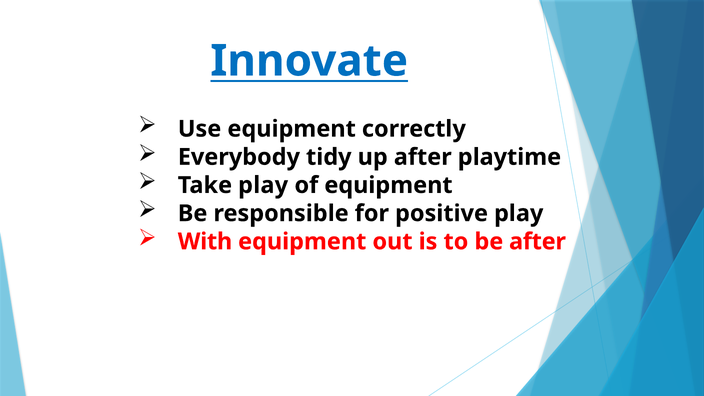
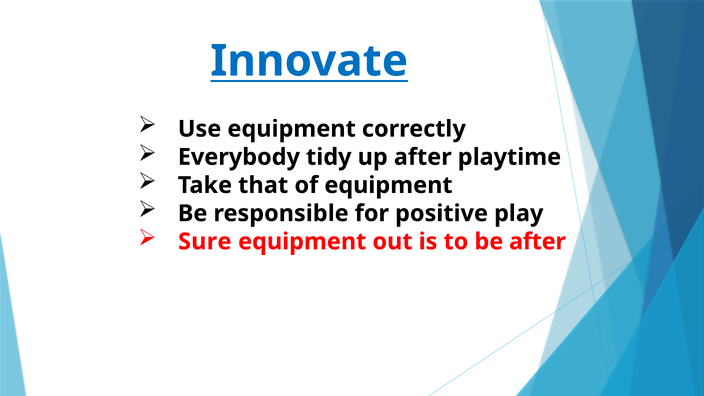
Take play: play -> that
With: With -> Sure
